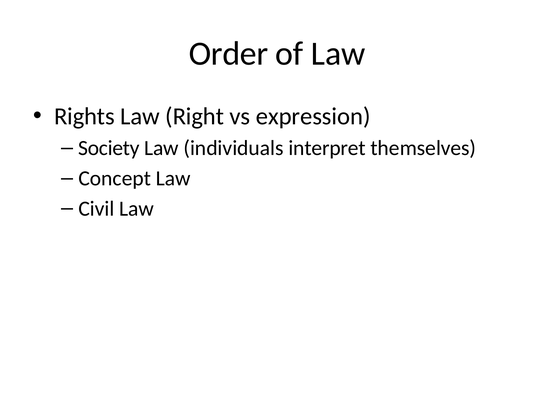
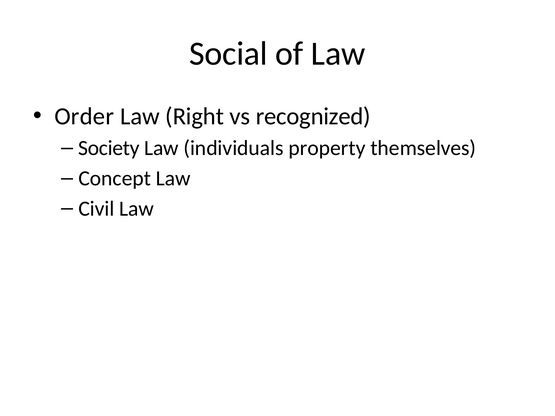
Order: Order -> Social
Rights: Rights -> Order
expression: expression -> recognized
interpret: interpret -> property
